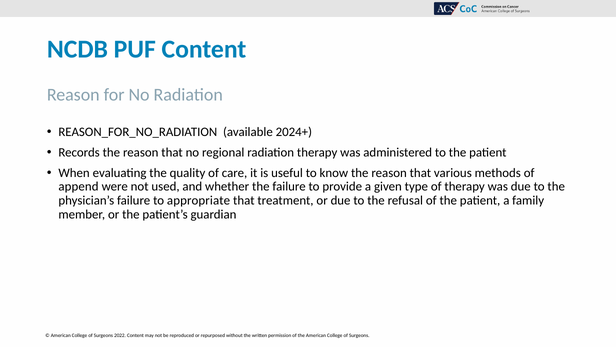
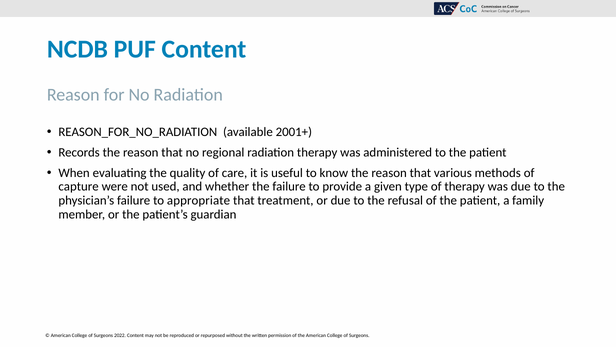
2024+: 2024+ -> 2001+
append: append -> capture
